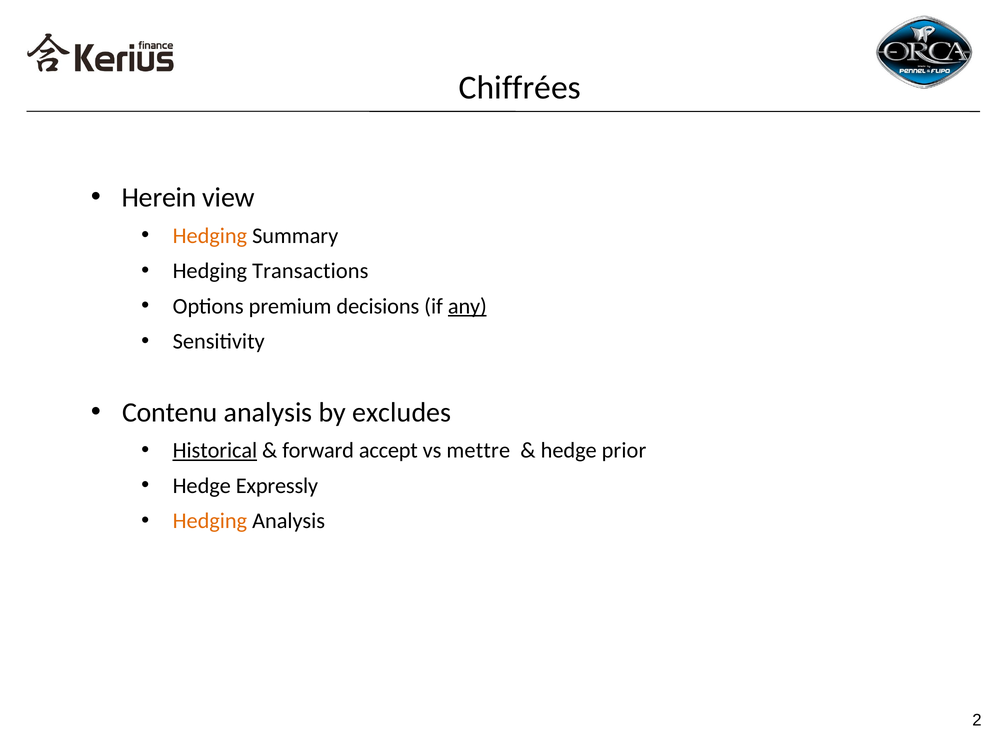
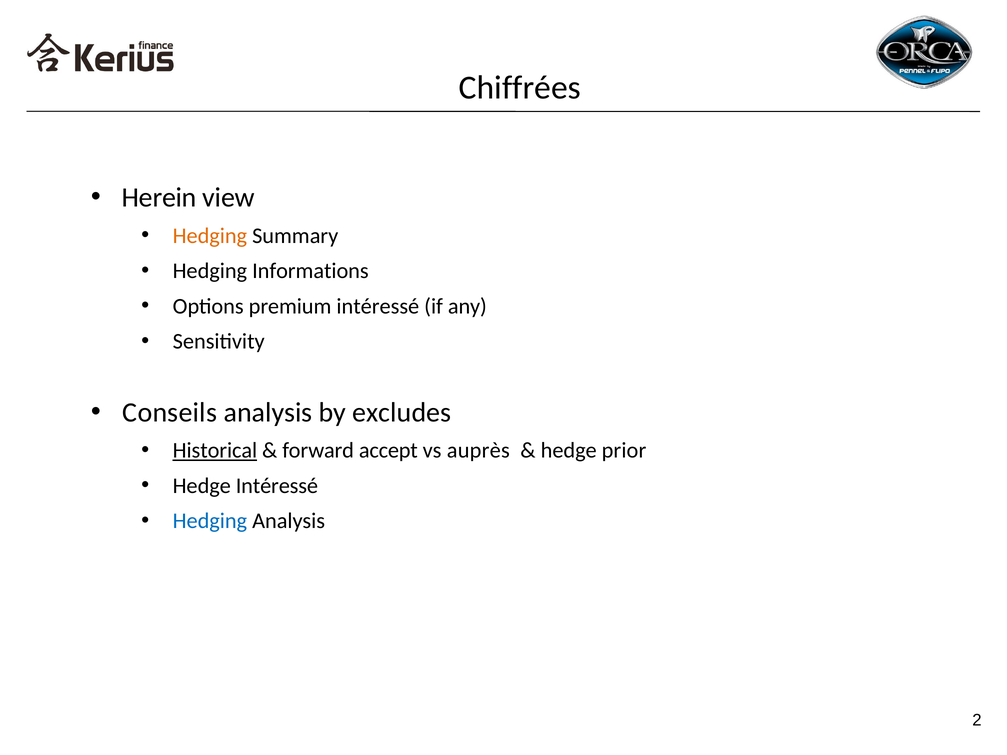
Transactions: Transactions -> Informations
premium decisions: decisions -> intéressé
any underline: present -> none
Contenu: Contenu -> Conseils
mettre: mettre -> auprès
Hedge Expressly: Expressly -> Intéressé
Hedging at (210, 521) colour: orange -> blue
